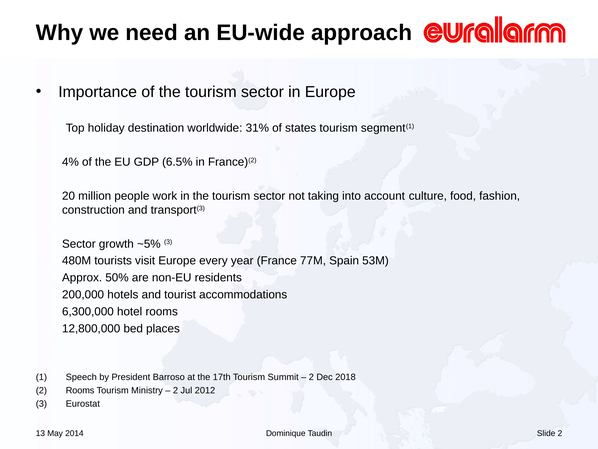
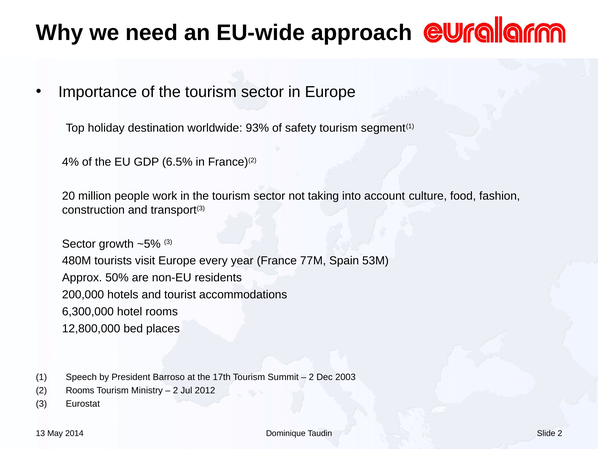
31%: 31% -> 93%
states: states -> safety
2018: 2018 -> 2003
